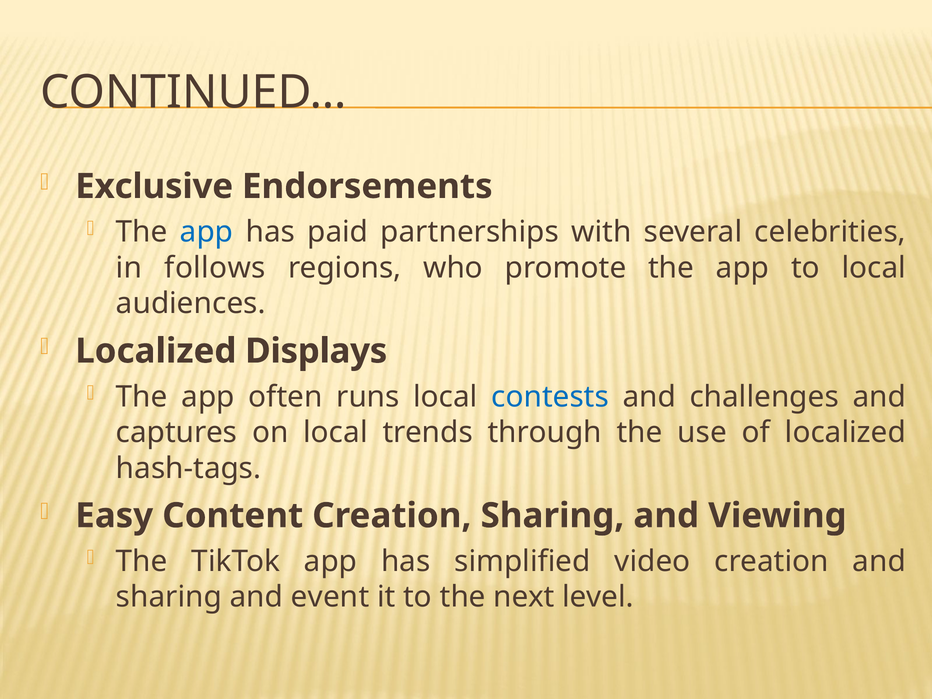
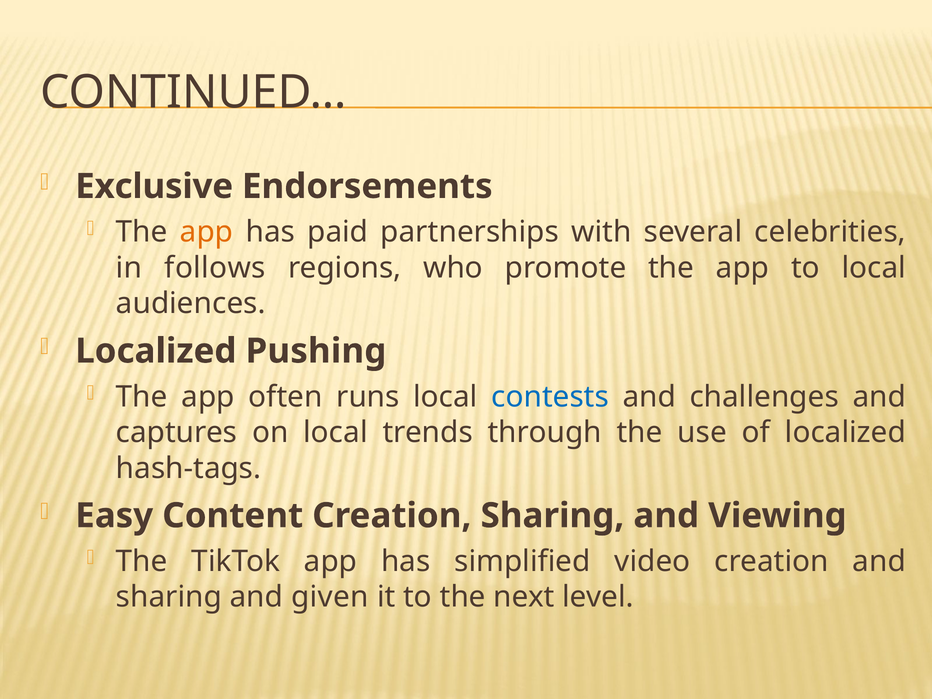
app at (207, 232) colour: blue -> orange
Displays: Displays -> Pushing
event: event -> given
